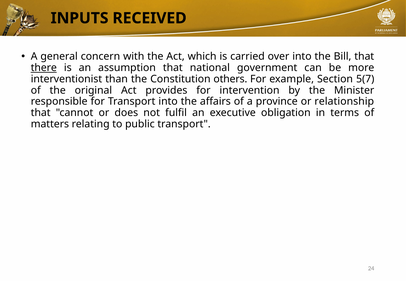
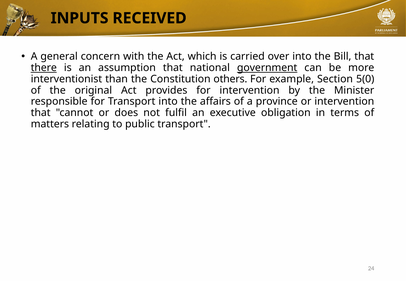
government underline: none -> present
5(7: 5(7 -> 5(0
or relationship: relationship -> intervention
